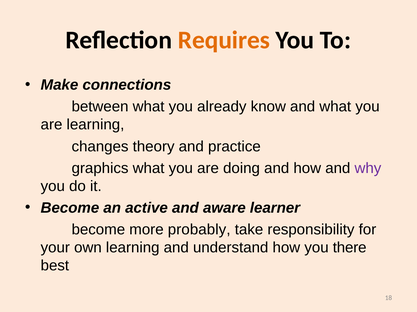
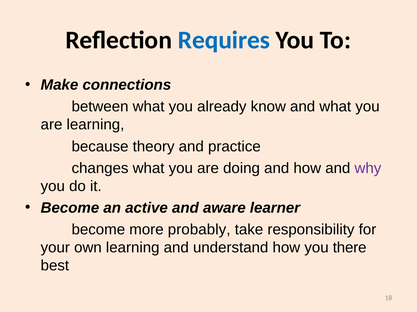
Requires colour: orange -> blue
changes: changes -> because
graphics: graphics -> changes
